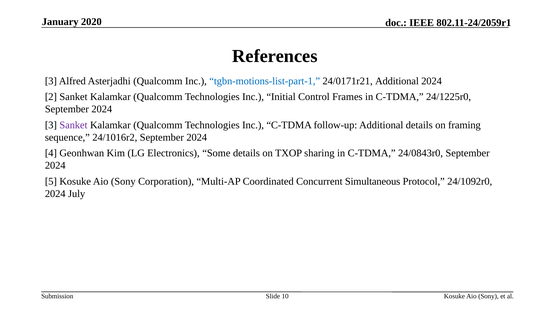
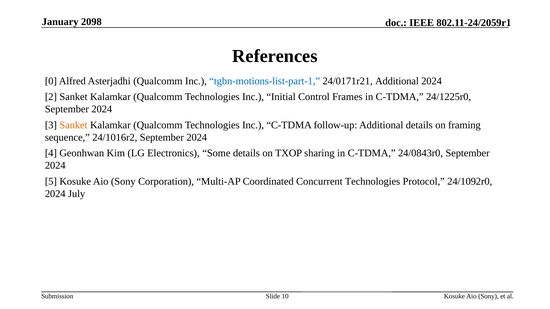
2020: 2020 -> 2098
3 at (51, 81): 3 -> 0
Sanket at (73, 125) colour: purple -> orange
Concurrent Simultaneous: Simultaneous -> Technologies
